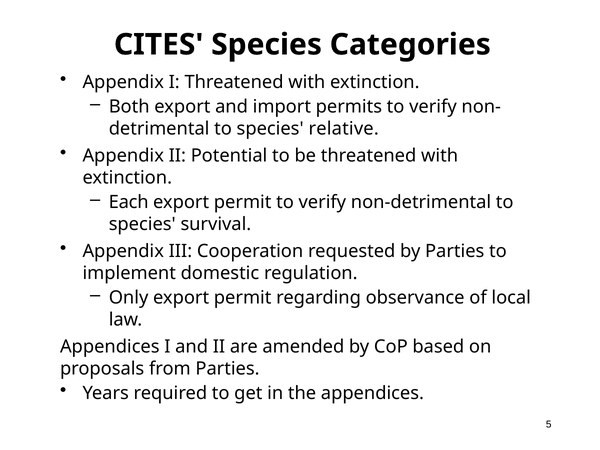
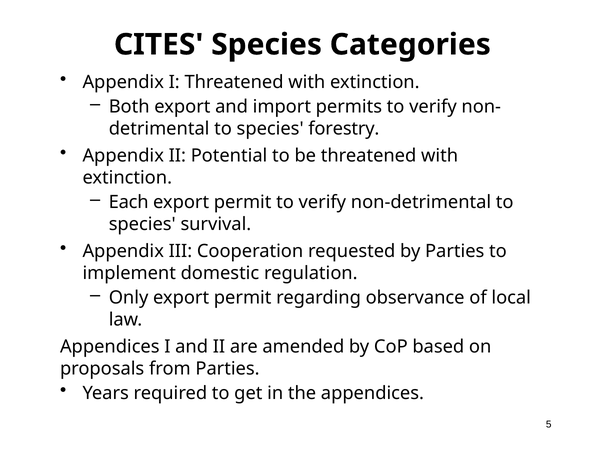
relative: relative -> forestry
